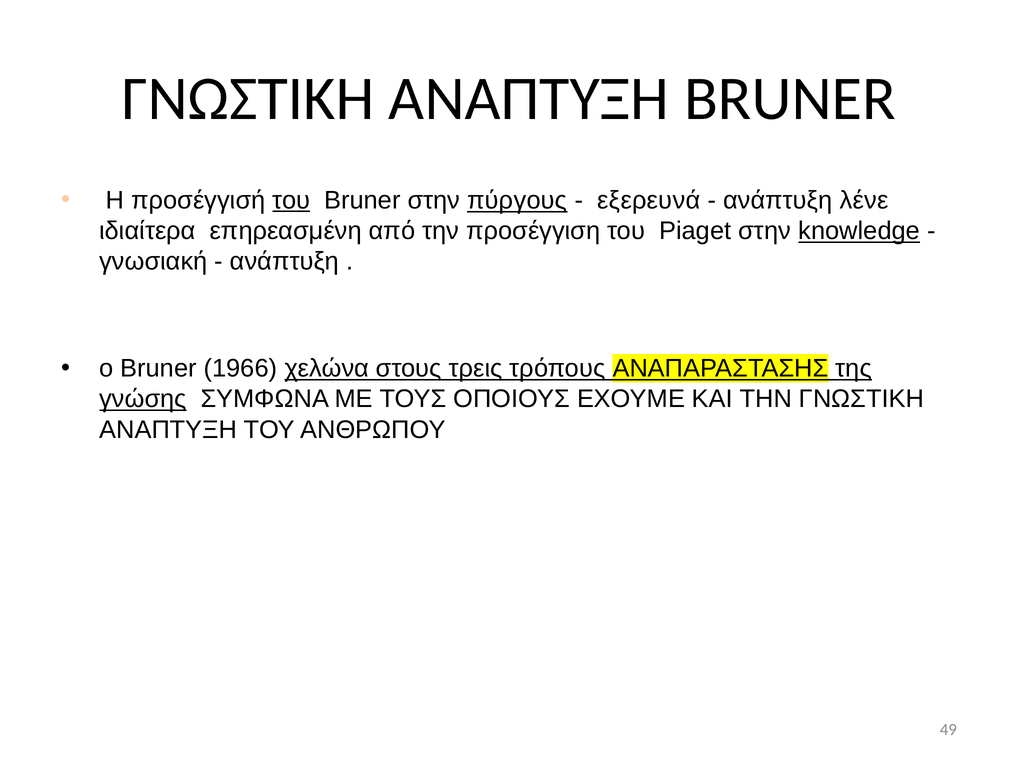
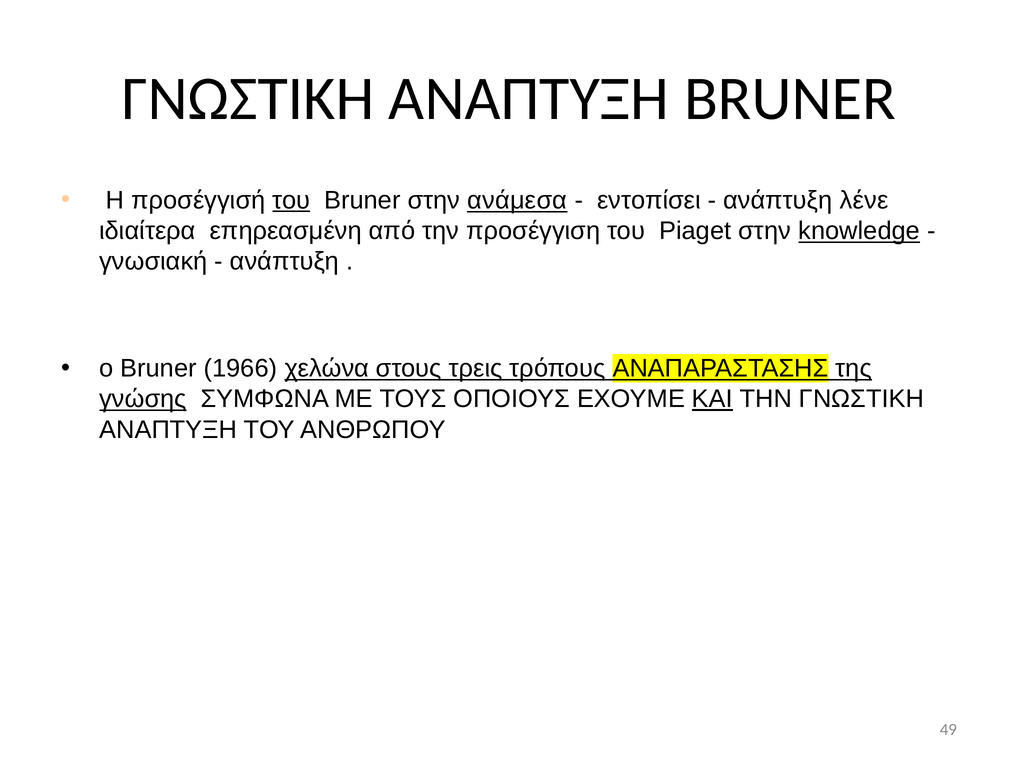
πύργους: πύργους -> ανάμεσα
εξερευνά: εξερευνά -> εντοπίσει
ΚΑΙ underline: none -> present
